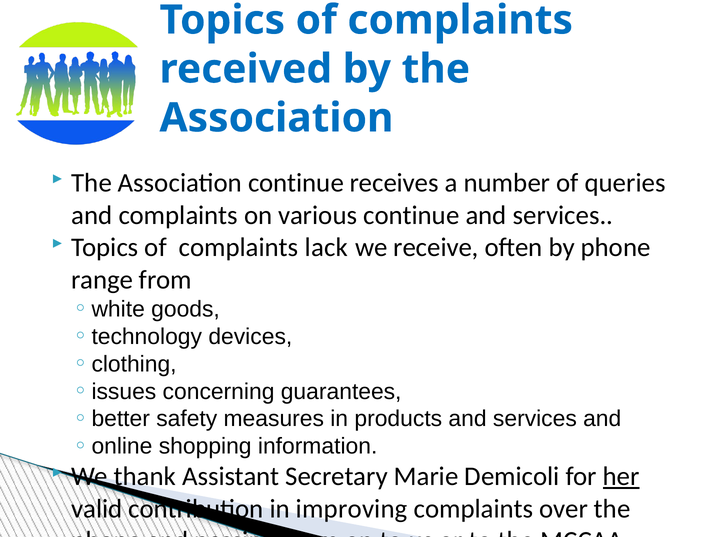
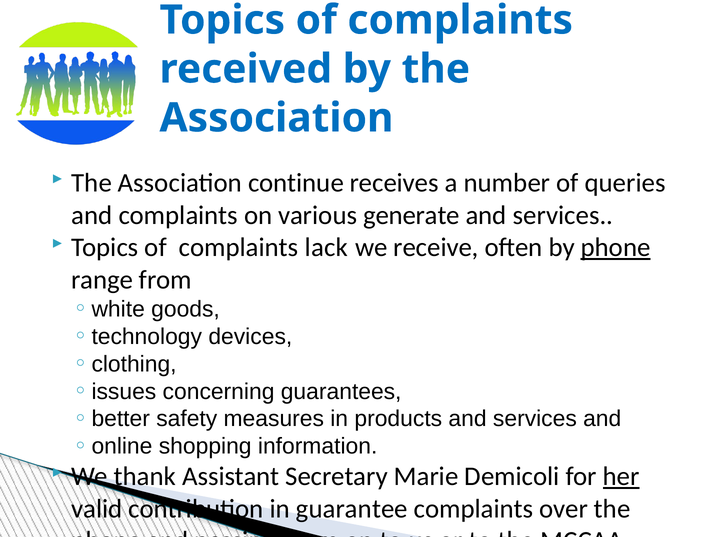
various continue: continue -> generate
phone at (616, 247) underline: none -> present
improving: improving -> guarantee
